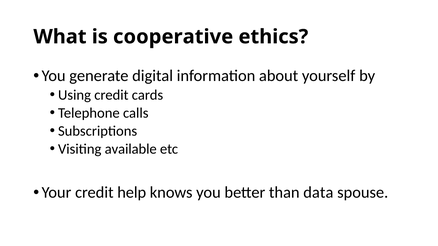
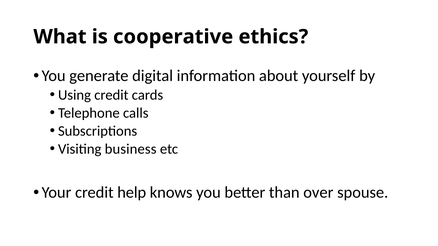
available: available -> business
data: data -> over
